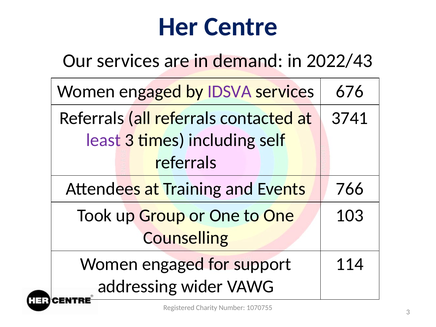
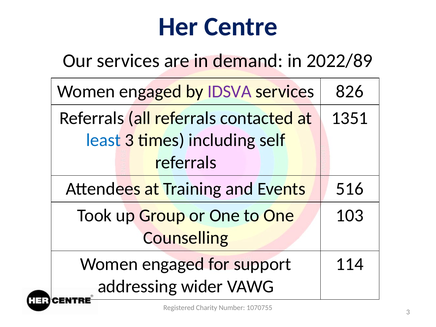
2022/43: 2022/43 -> 2022/89
676: 676 -> 826
3741: 3741 -> 1351
least colour: purple -> blue
766: 766 -> 516
